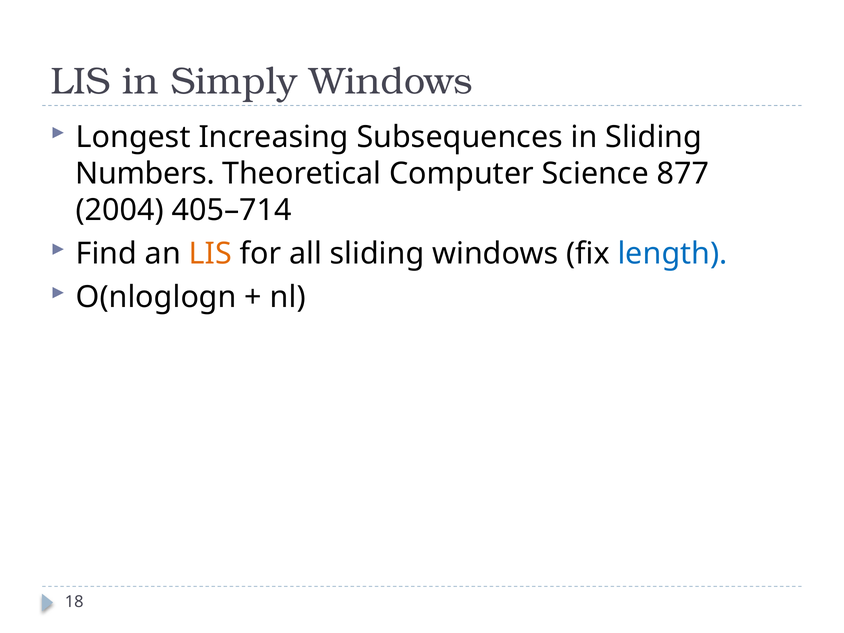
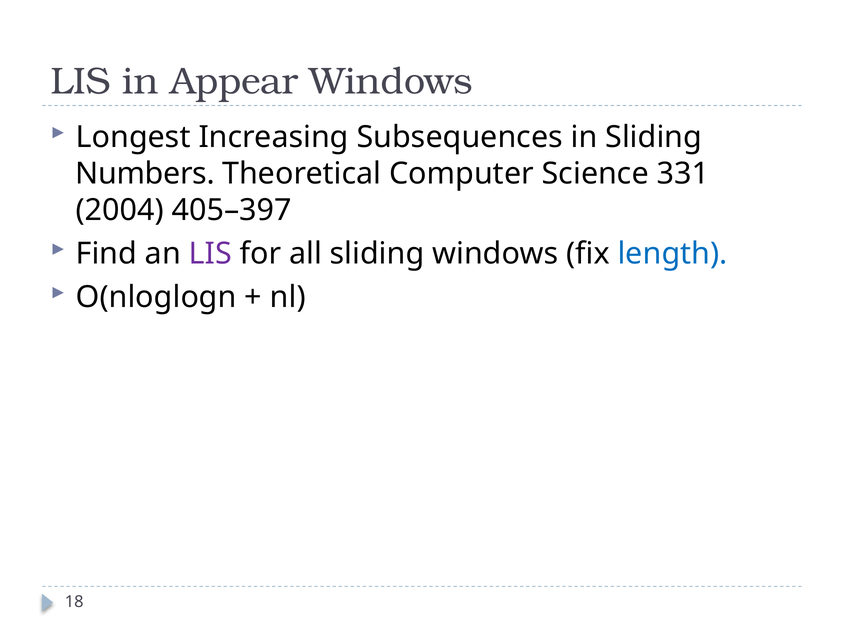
Simply: Simply -> Appear
877: 877 -> 331
405–714: 405–714 -> 405–397
LIS at (210, 254) colour: orange -> purple
